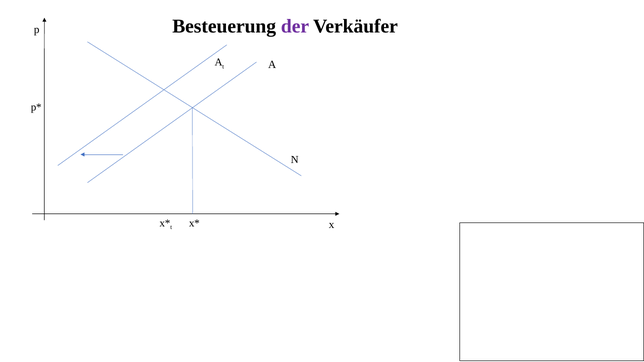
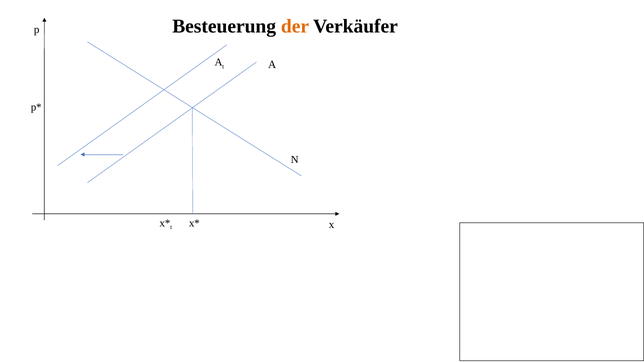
der colour: purple -> orange
